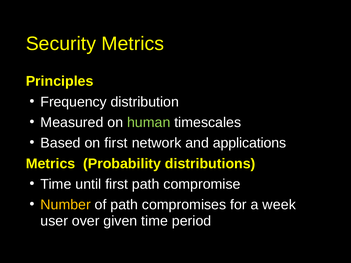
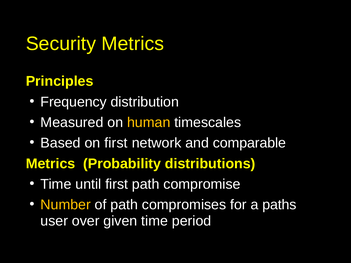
human colour: light green -> yellow
applications: applications -> comparable
week: week -> paths
